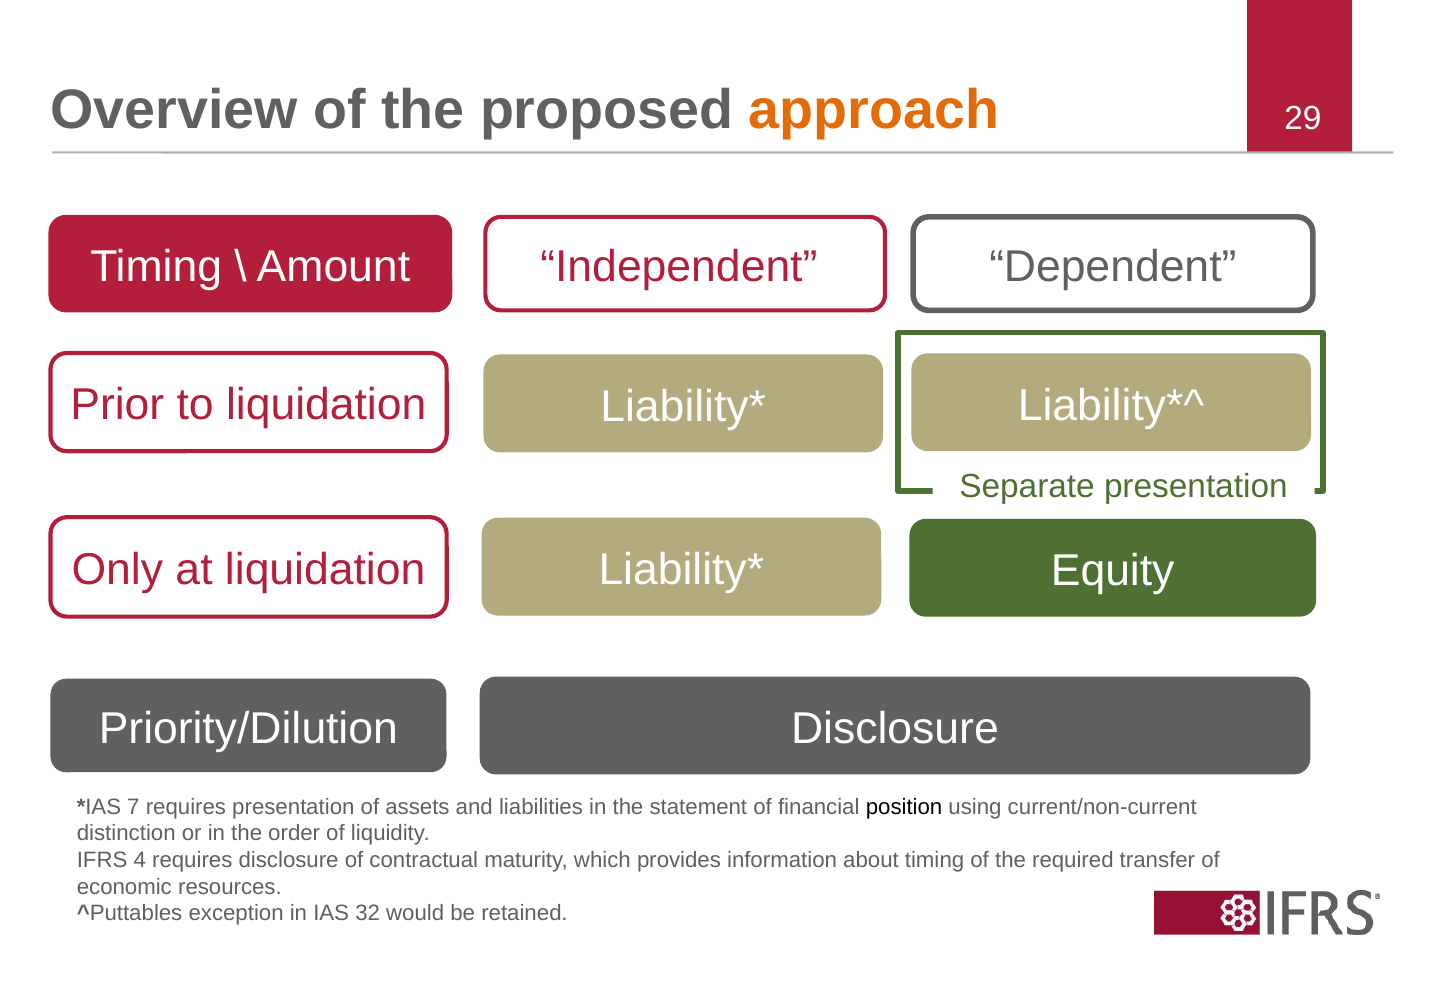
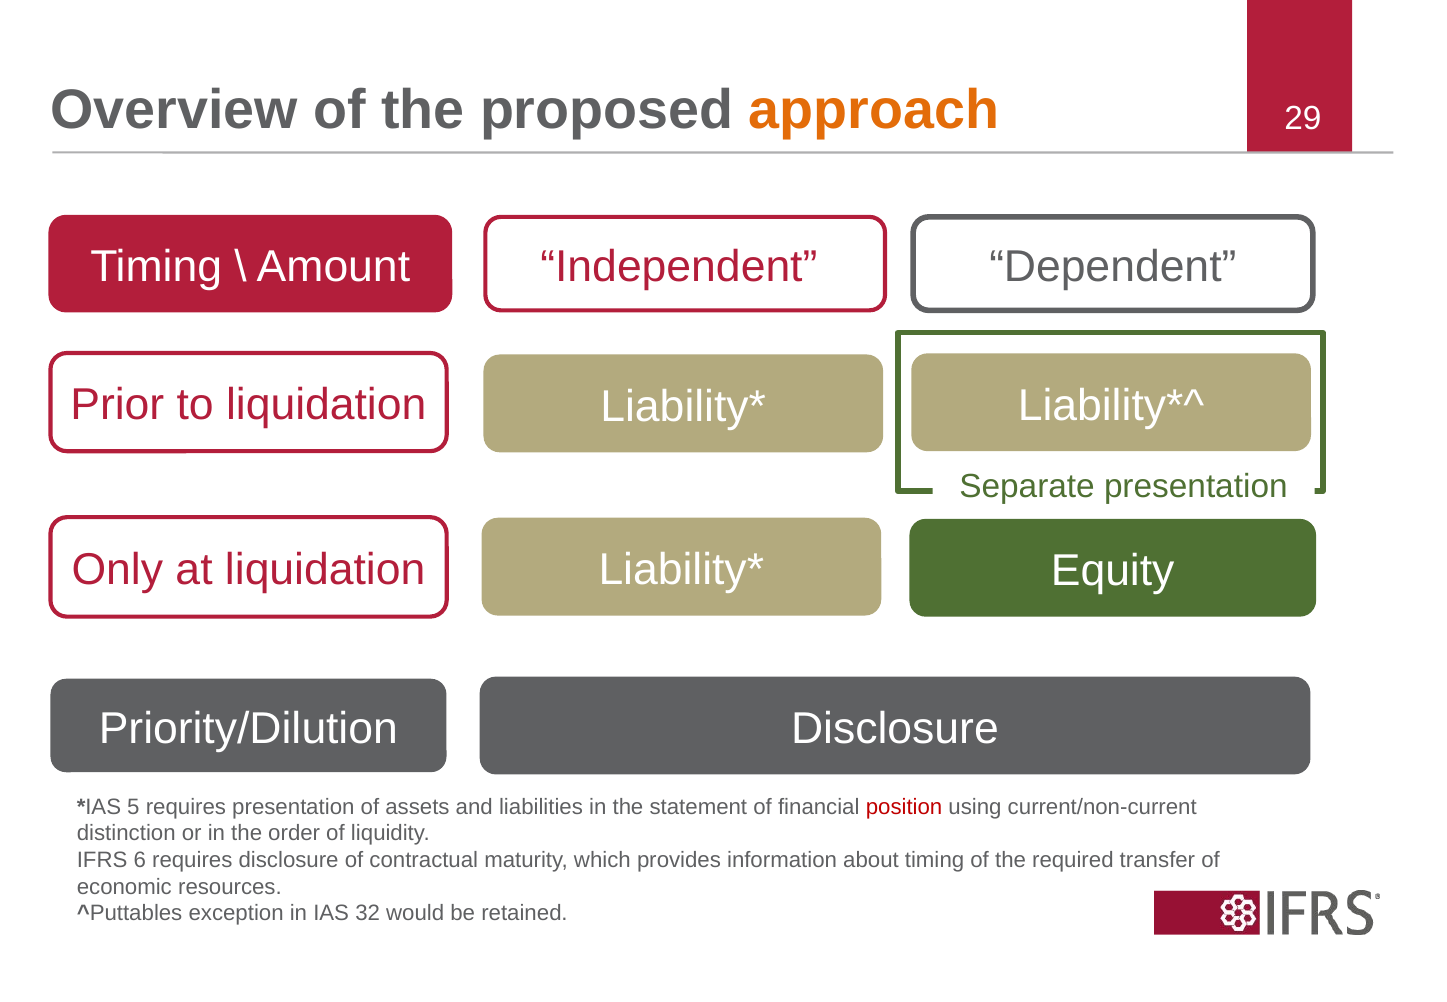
7: 7 -> 5
position colour: black -> red
4: 4 -> 6
